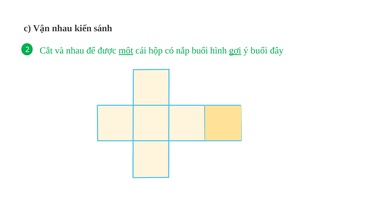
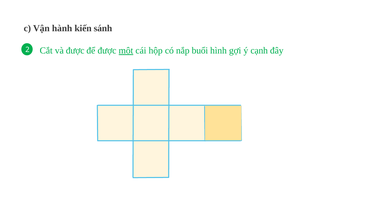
Vận nhau: nhau -> hành
và nhau: nhau -> được
gợi underline: present -> none
ý buổi: buổi -> cạnh
